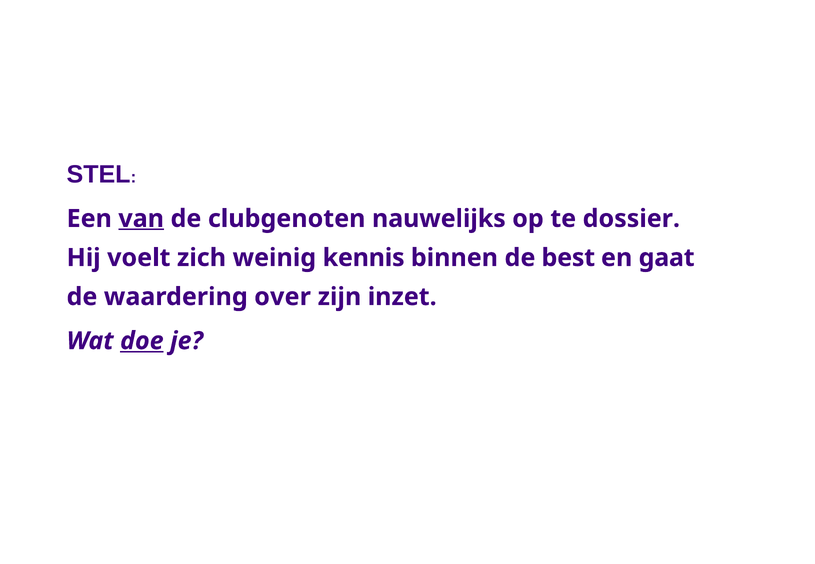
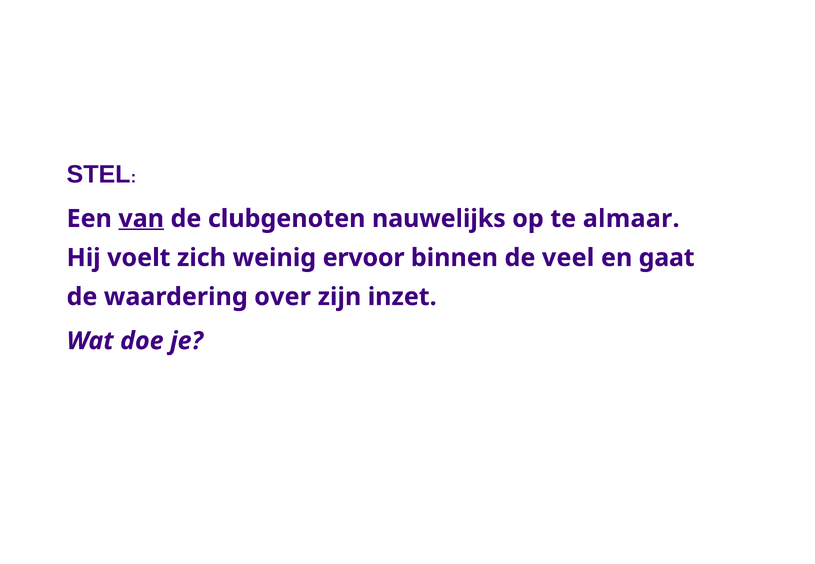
dossier: dossier -> almaar
kennis: kennis -> ervoor
best: best -> veel
doe underline: present -> none
